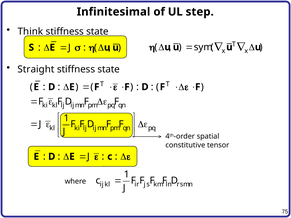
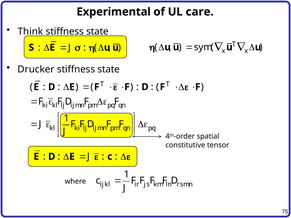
Infinitesimal: Infinitesimal -> Experimental
step: step -> care
Straight: Straight -> Drucker
